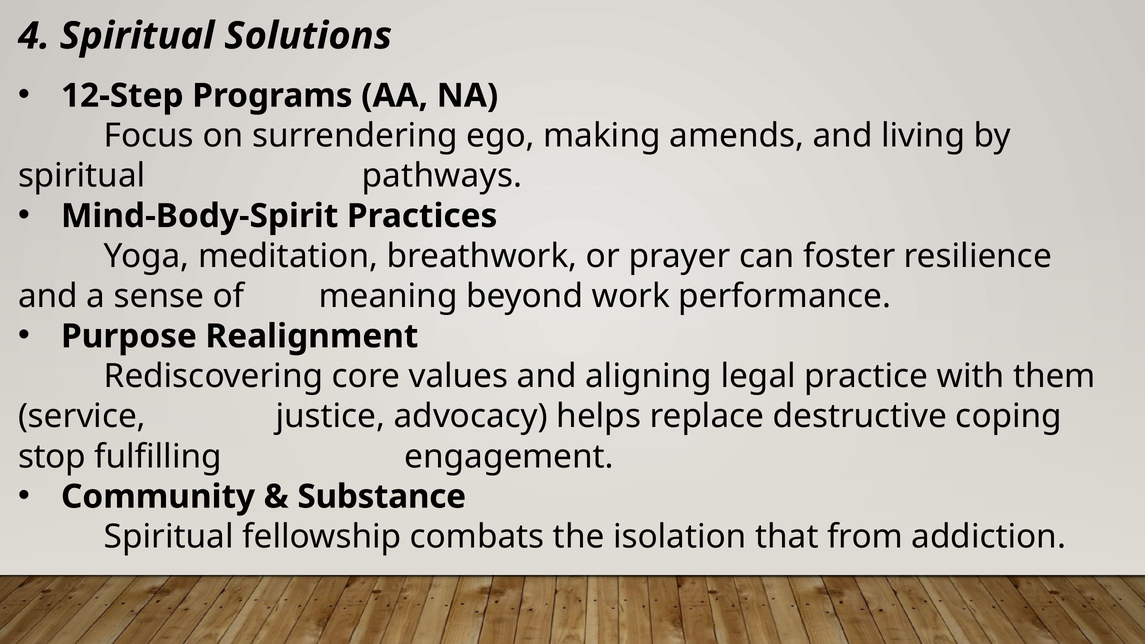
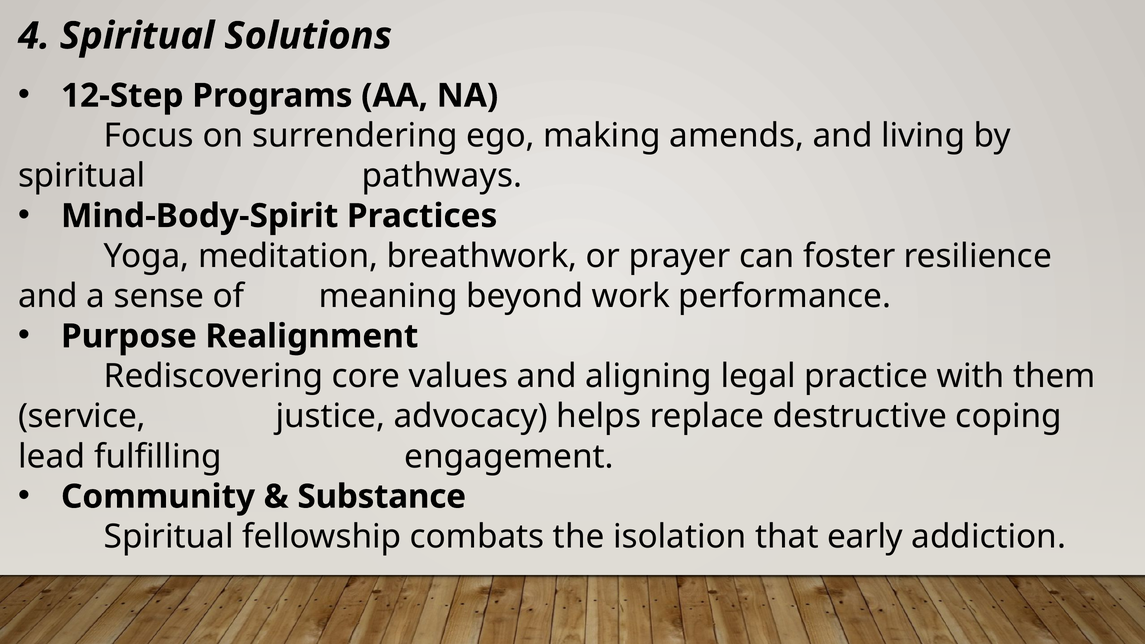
stop: stop -> lead
from: from -> early
